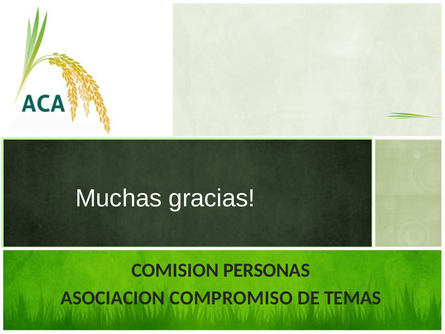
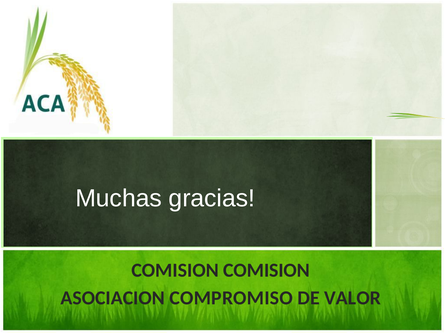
COMISION PERSONAS: PERSONAS -> COMISION
TEMAS: TEMAS -> VALOR
